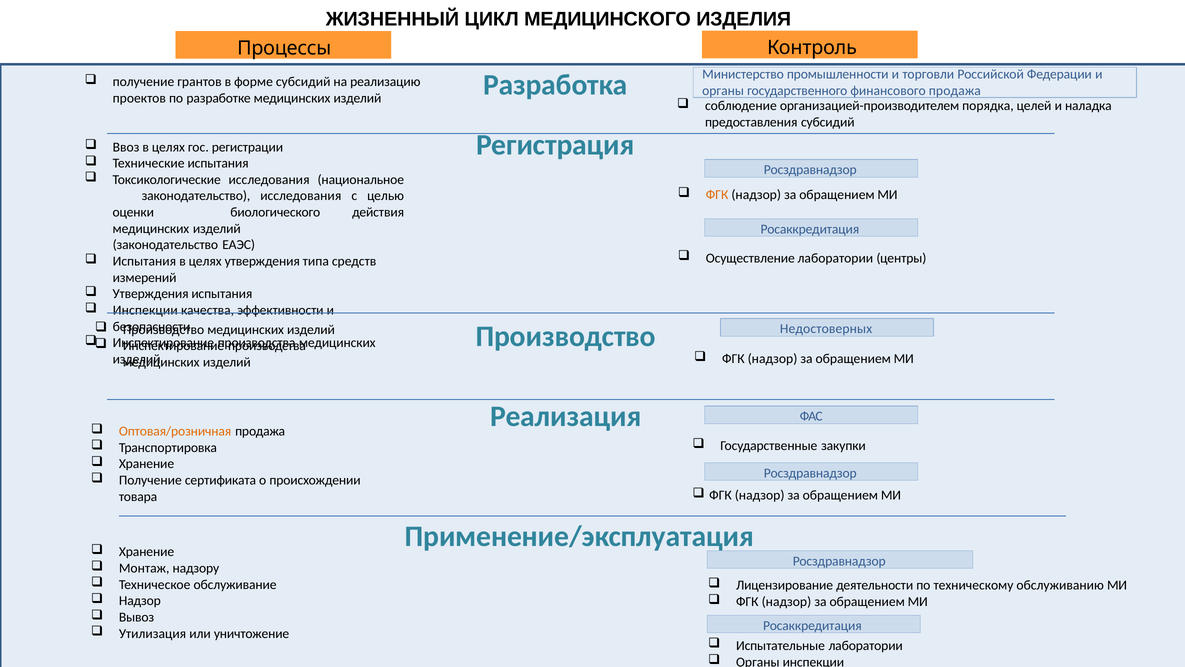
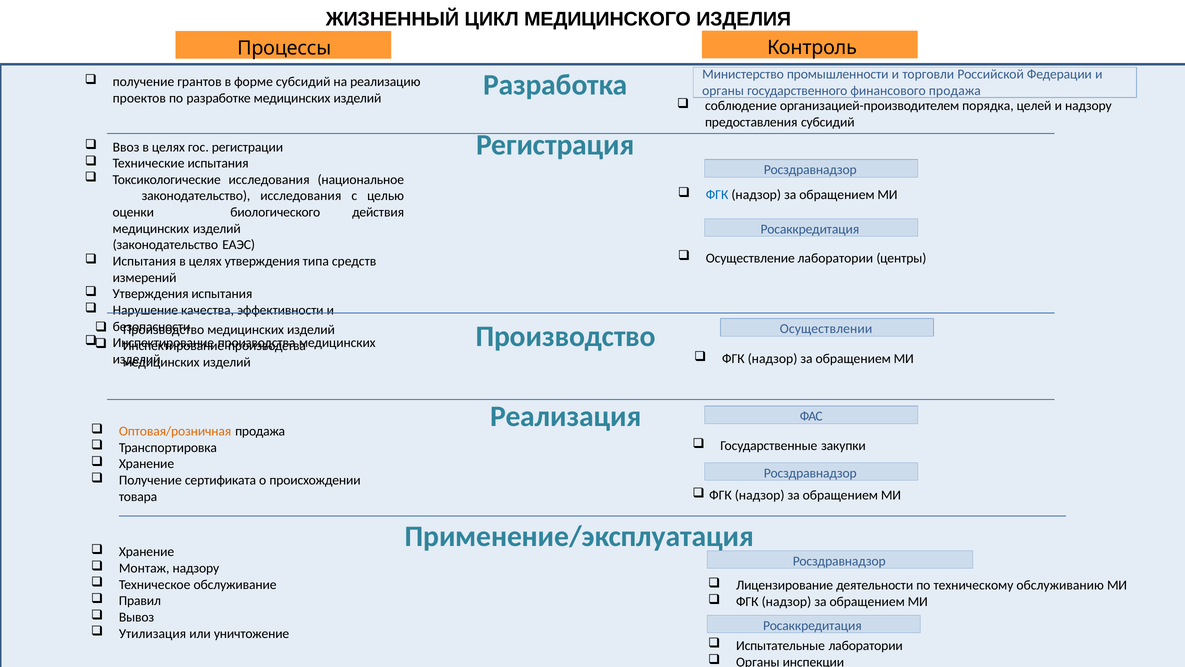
и наладка: наладка -> надзору
ФГК at (717, 195) colour: orange -> blue
Инспекции at (145, 310): Инспекции -> Нарушение
Недостоверных: Недостоверных -> Осуществлении
Надзор at (140, 601): Надзор -> Правил
